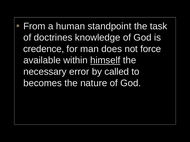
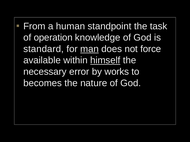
doctrines: doctrines -> operation
credence: credence -> standard
man underline: none -> present
called: called -> works
